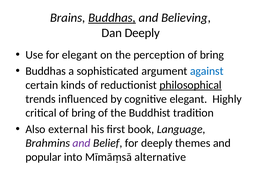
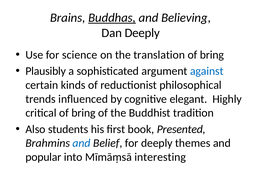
for elegant: elegant -> science
perception: perception -> translation
Buddhas at (46, 71): Buddhas -> Plausibly
philosophical underline: present -> none
external: external -> students
Language: Language -> Presented
and at (82, 143) colour: purple -> blue
alternative: alternative -> interesting
